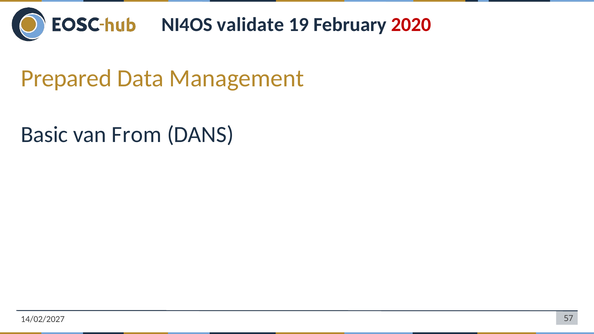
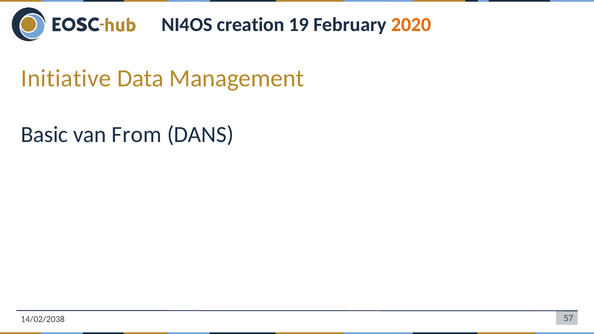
validate: validate -> creation
2020 colour: red -> orange
Prepared: Prepared -> Initiative
14/02/2027: 14/02/2027 -> 14/02/2038
